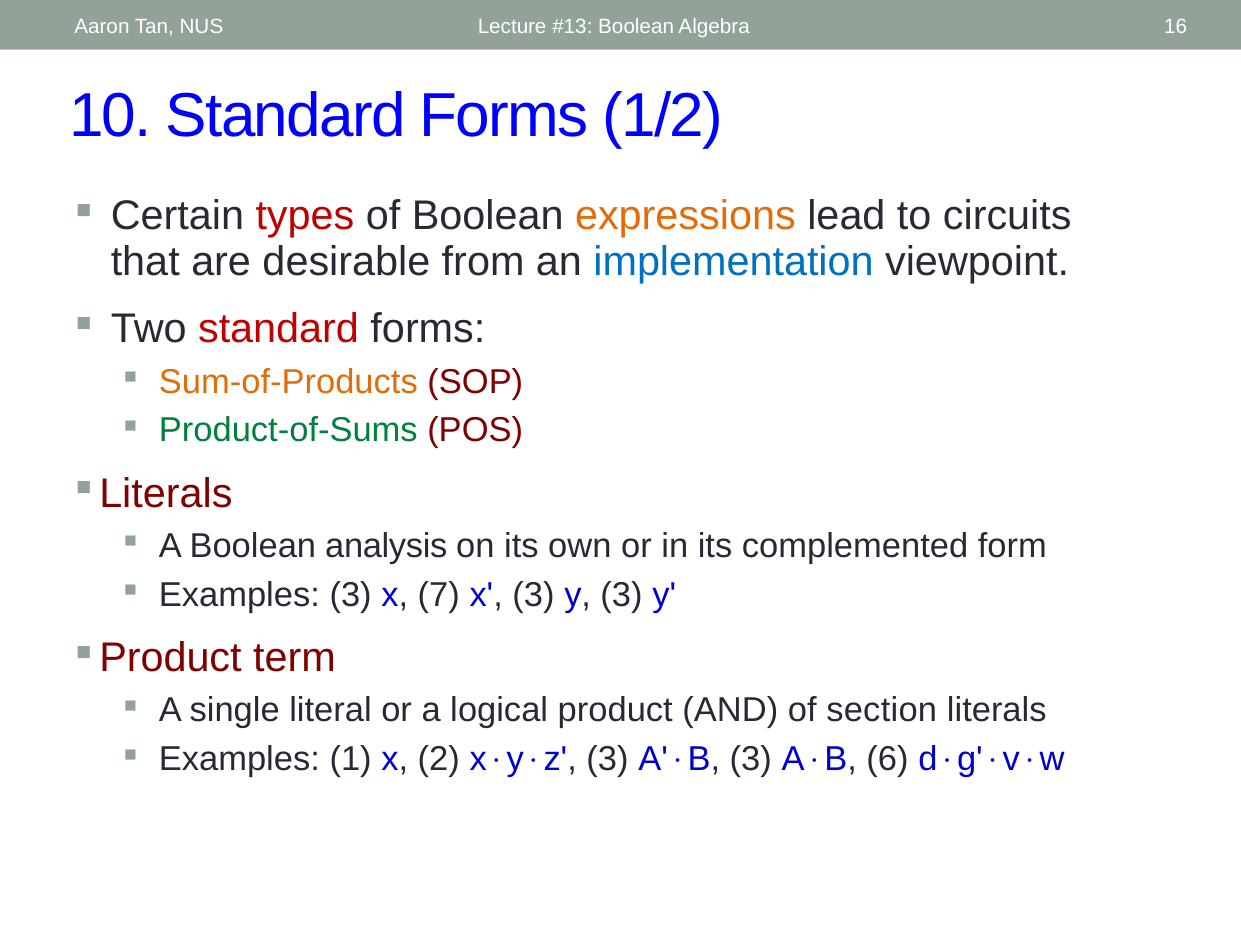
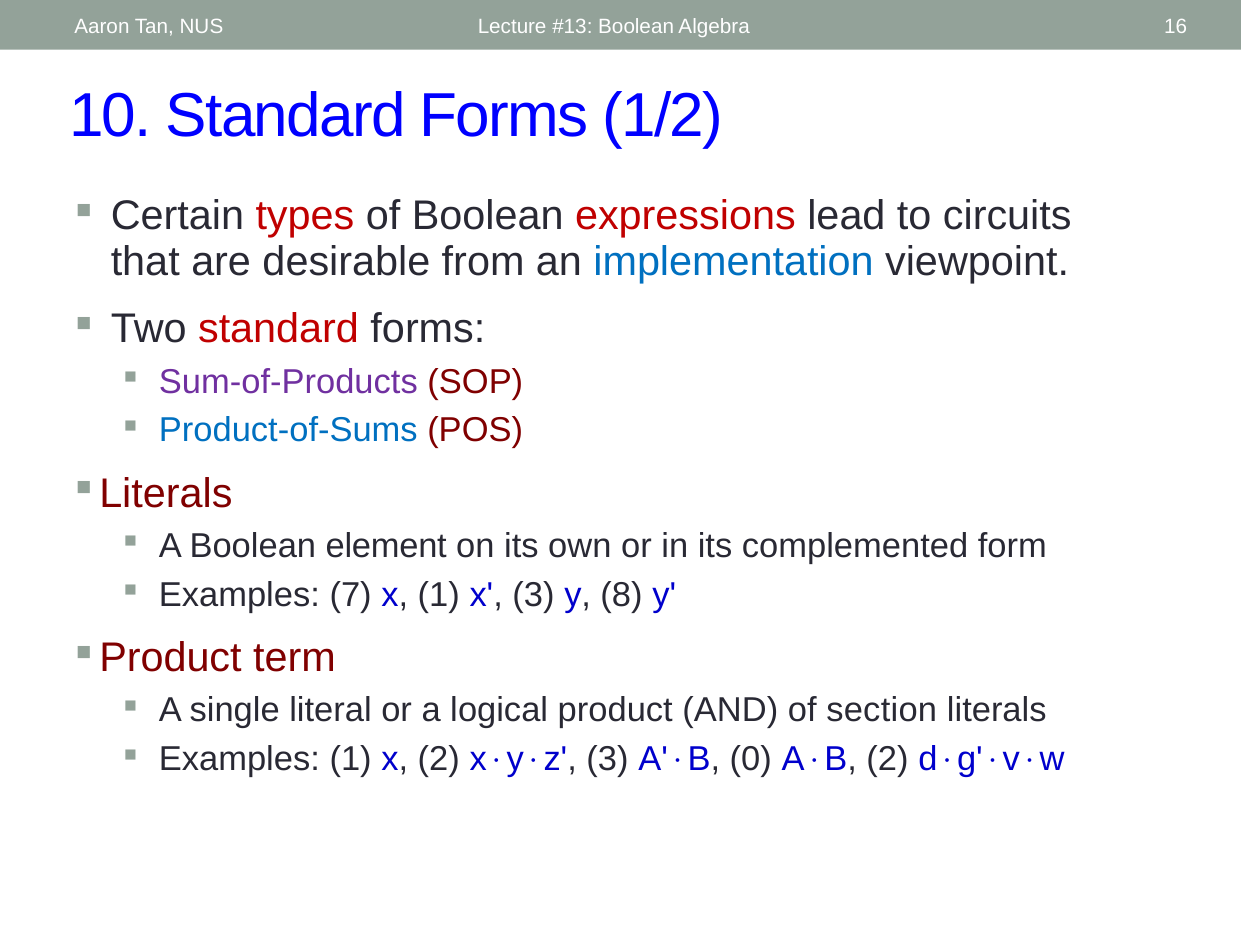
expressions colour: orange -> red
Sum-of-Products colour: orange -> purple
Product-of-Sums colour: green -> blue
analysis: analysis -> element
Examples 3: 3 -> 7
x 7: 7 -> 1
y 3: 3 -> 8
3 at (751, 759): 3 -> 0
6 at (887, 759): 6 -> 2
